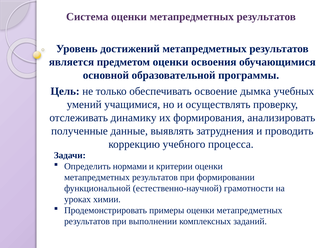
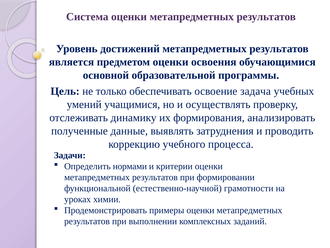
дымка: дымка -> задача
